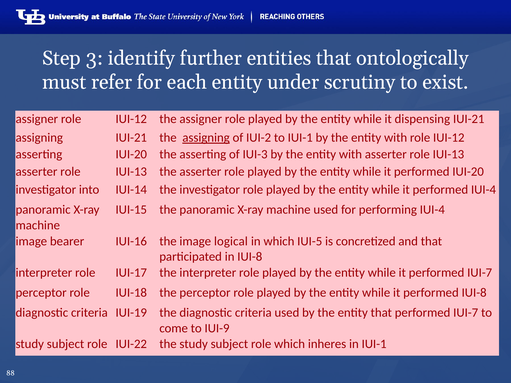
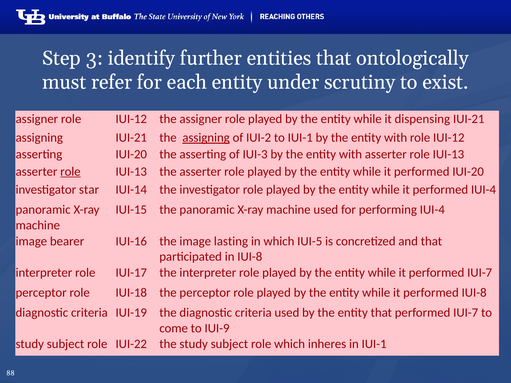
role at (70, 172) underline: none -> present
into: into -> star
logical: logical -> lasting
